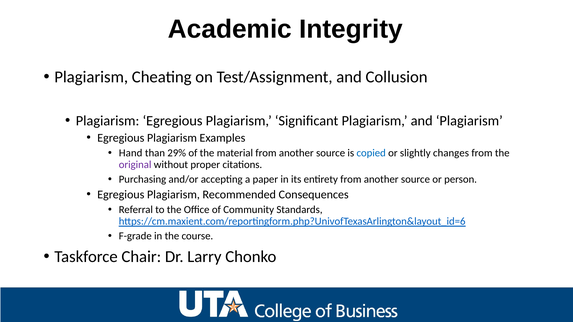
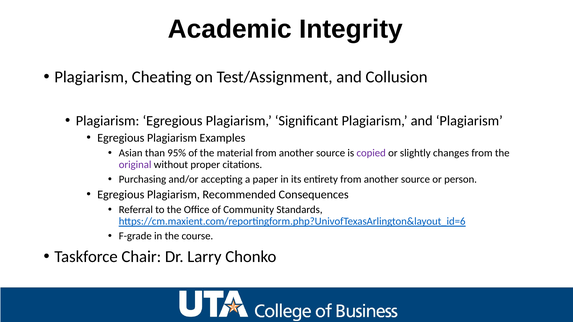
Hand: Hand -> Asian
29%: 29% -> 95%
copied colour: blue -> purple
